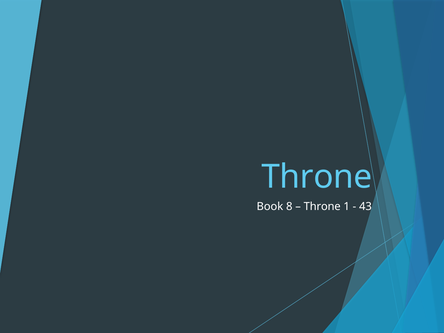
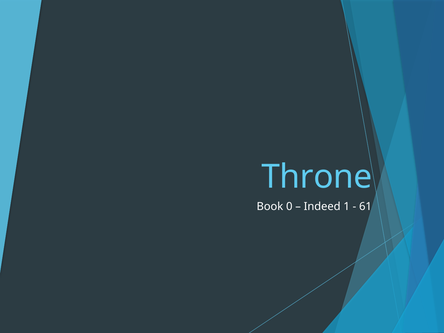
8: 8 -> 0
Throne at (322, 206): Throne -> Indeed
43: 43 -> 61
